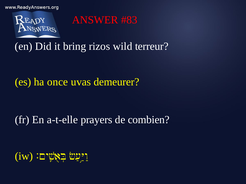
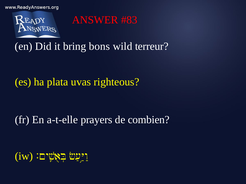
rizos: rizos -> bons
once: once -> plata
demeurer: demeurer -> righteous
